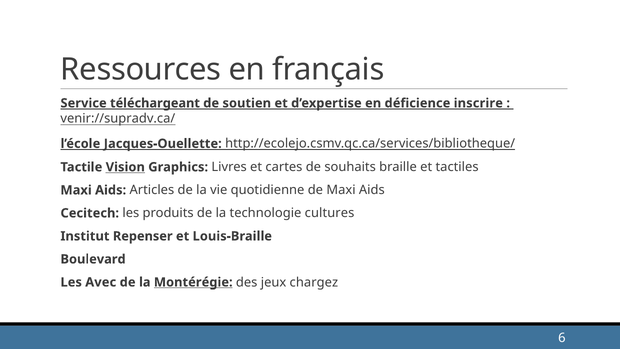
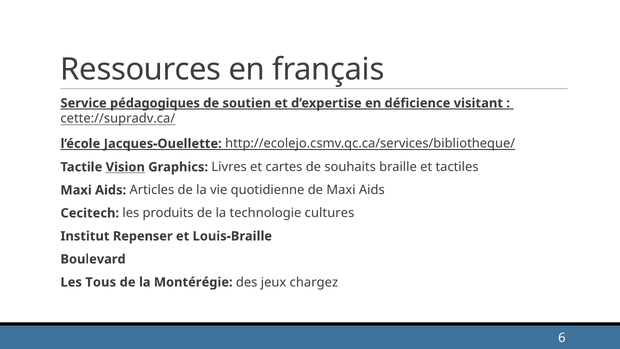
téléchargeant: téléchargeant -> pédagogiques
inscrire: inscrire -> visitant
venir://supradv.ca/: venir://supradv.ca/ -> cette://supradv.ca/
Avec: Avec -> Tous
Montérégie underline: present -> none
